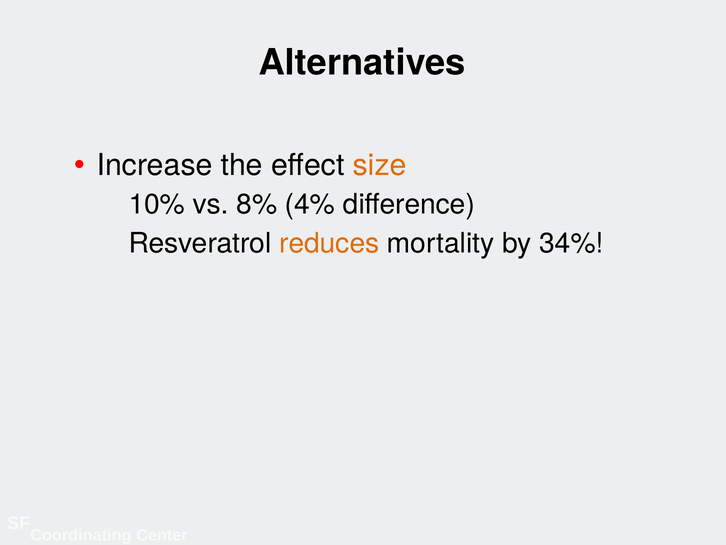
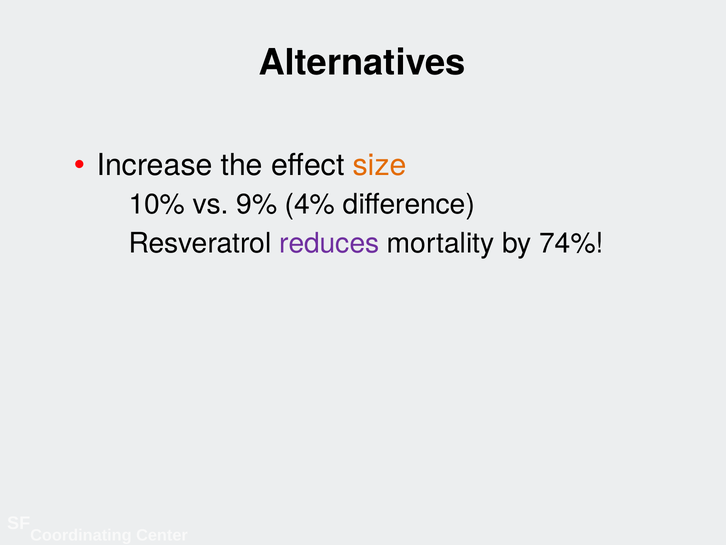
8%: 8% -> 9%
reduces colour: orange -> purple
34%: 34% -> 74%
